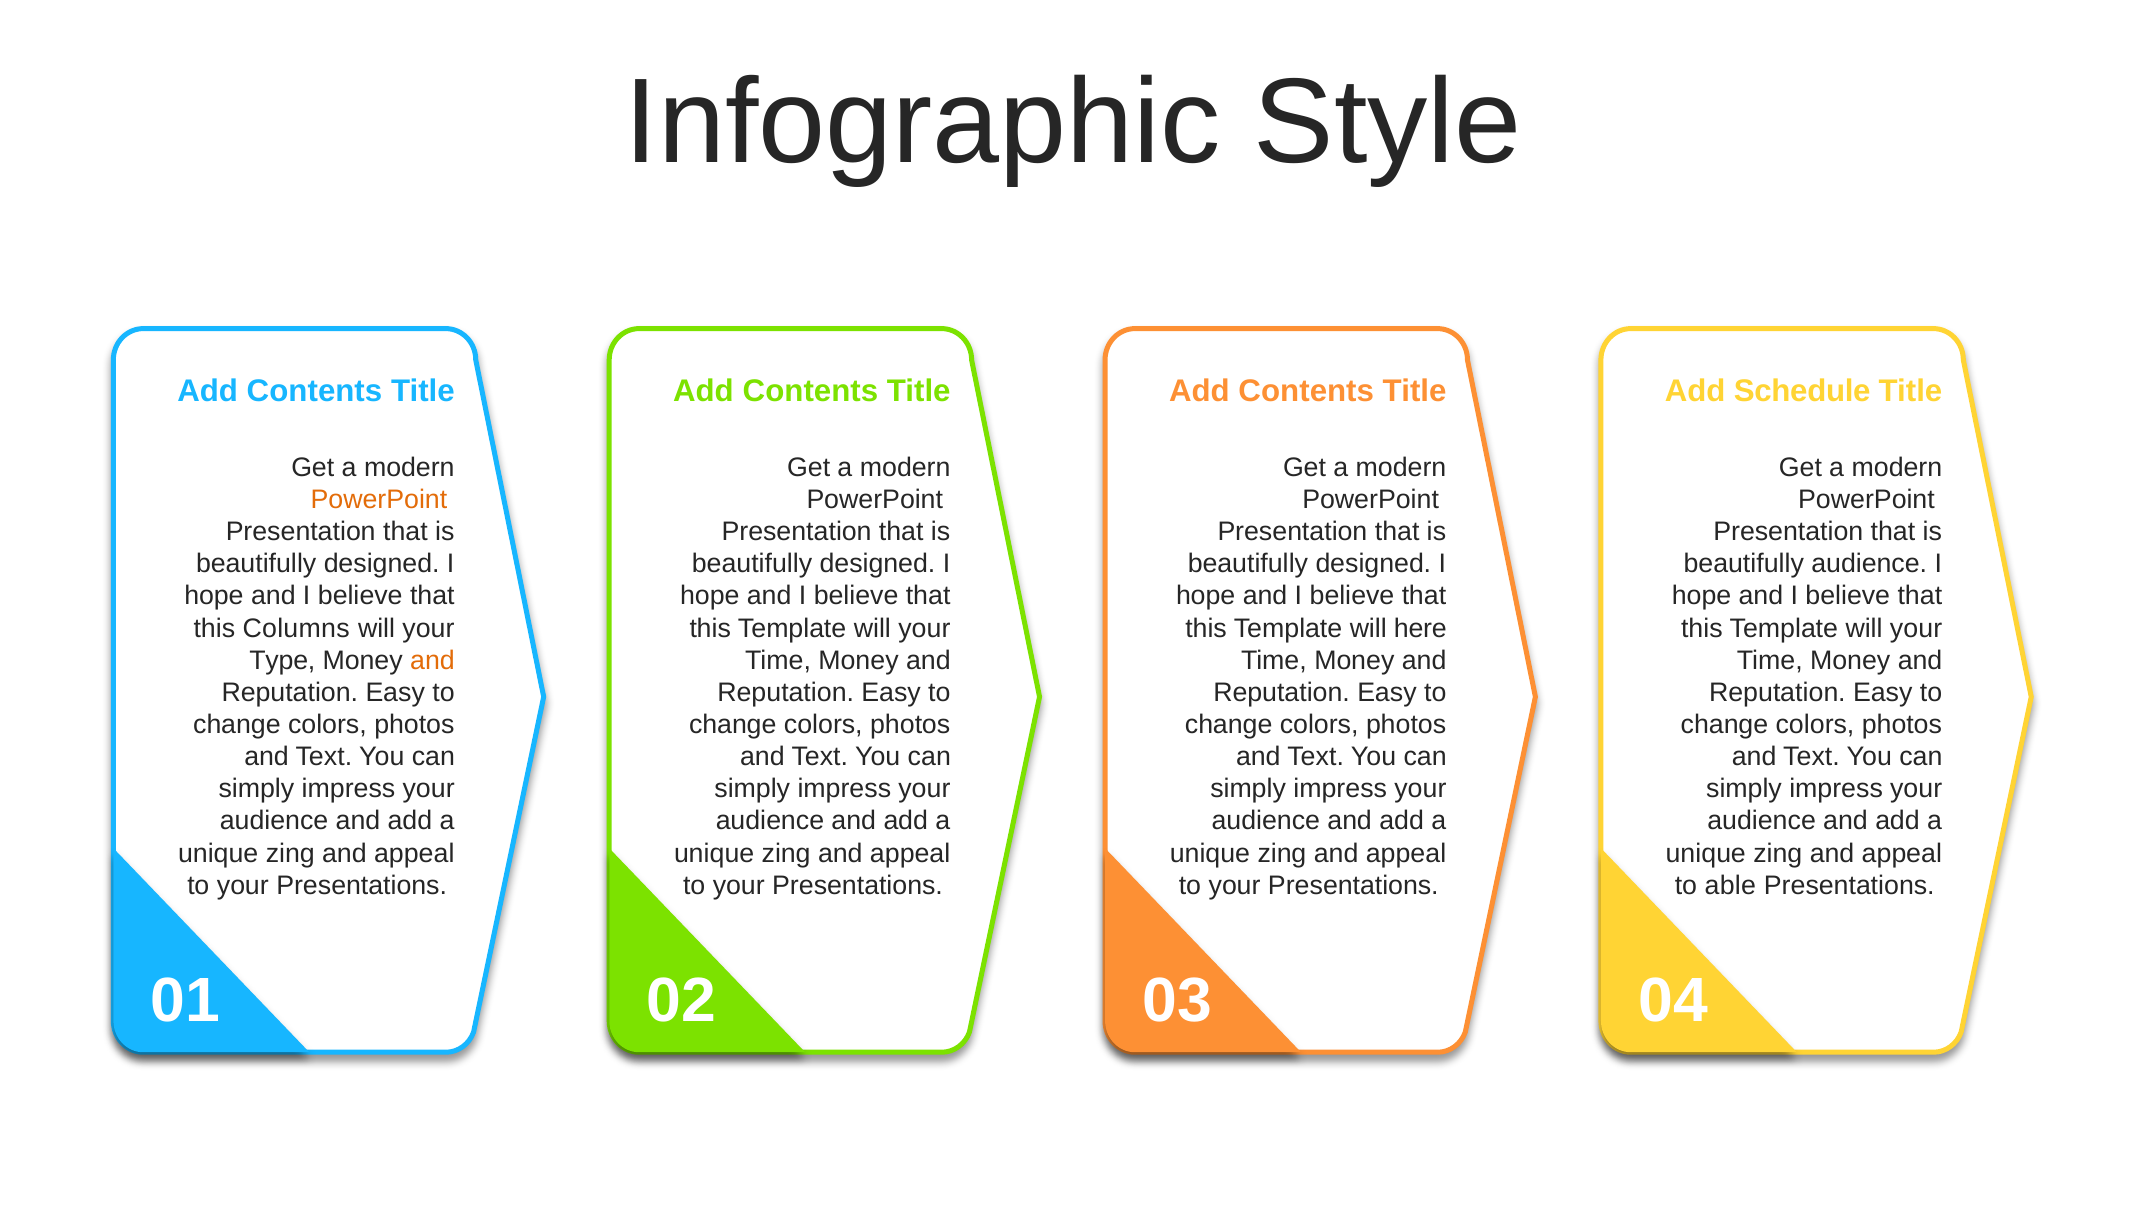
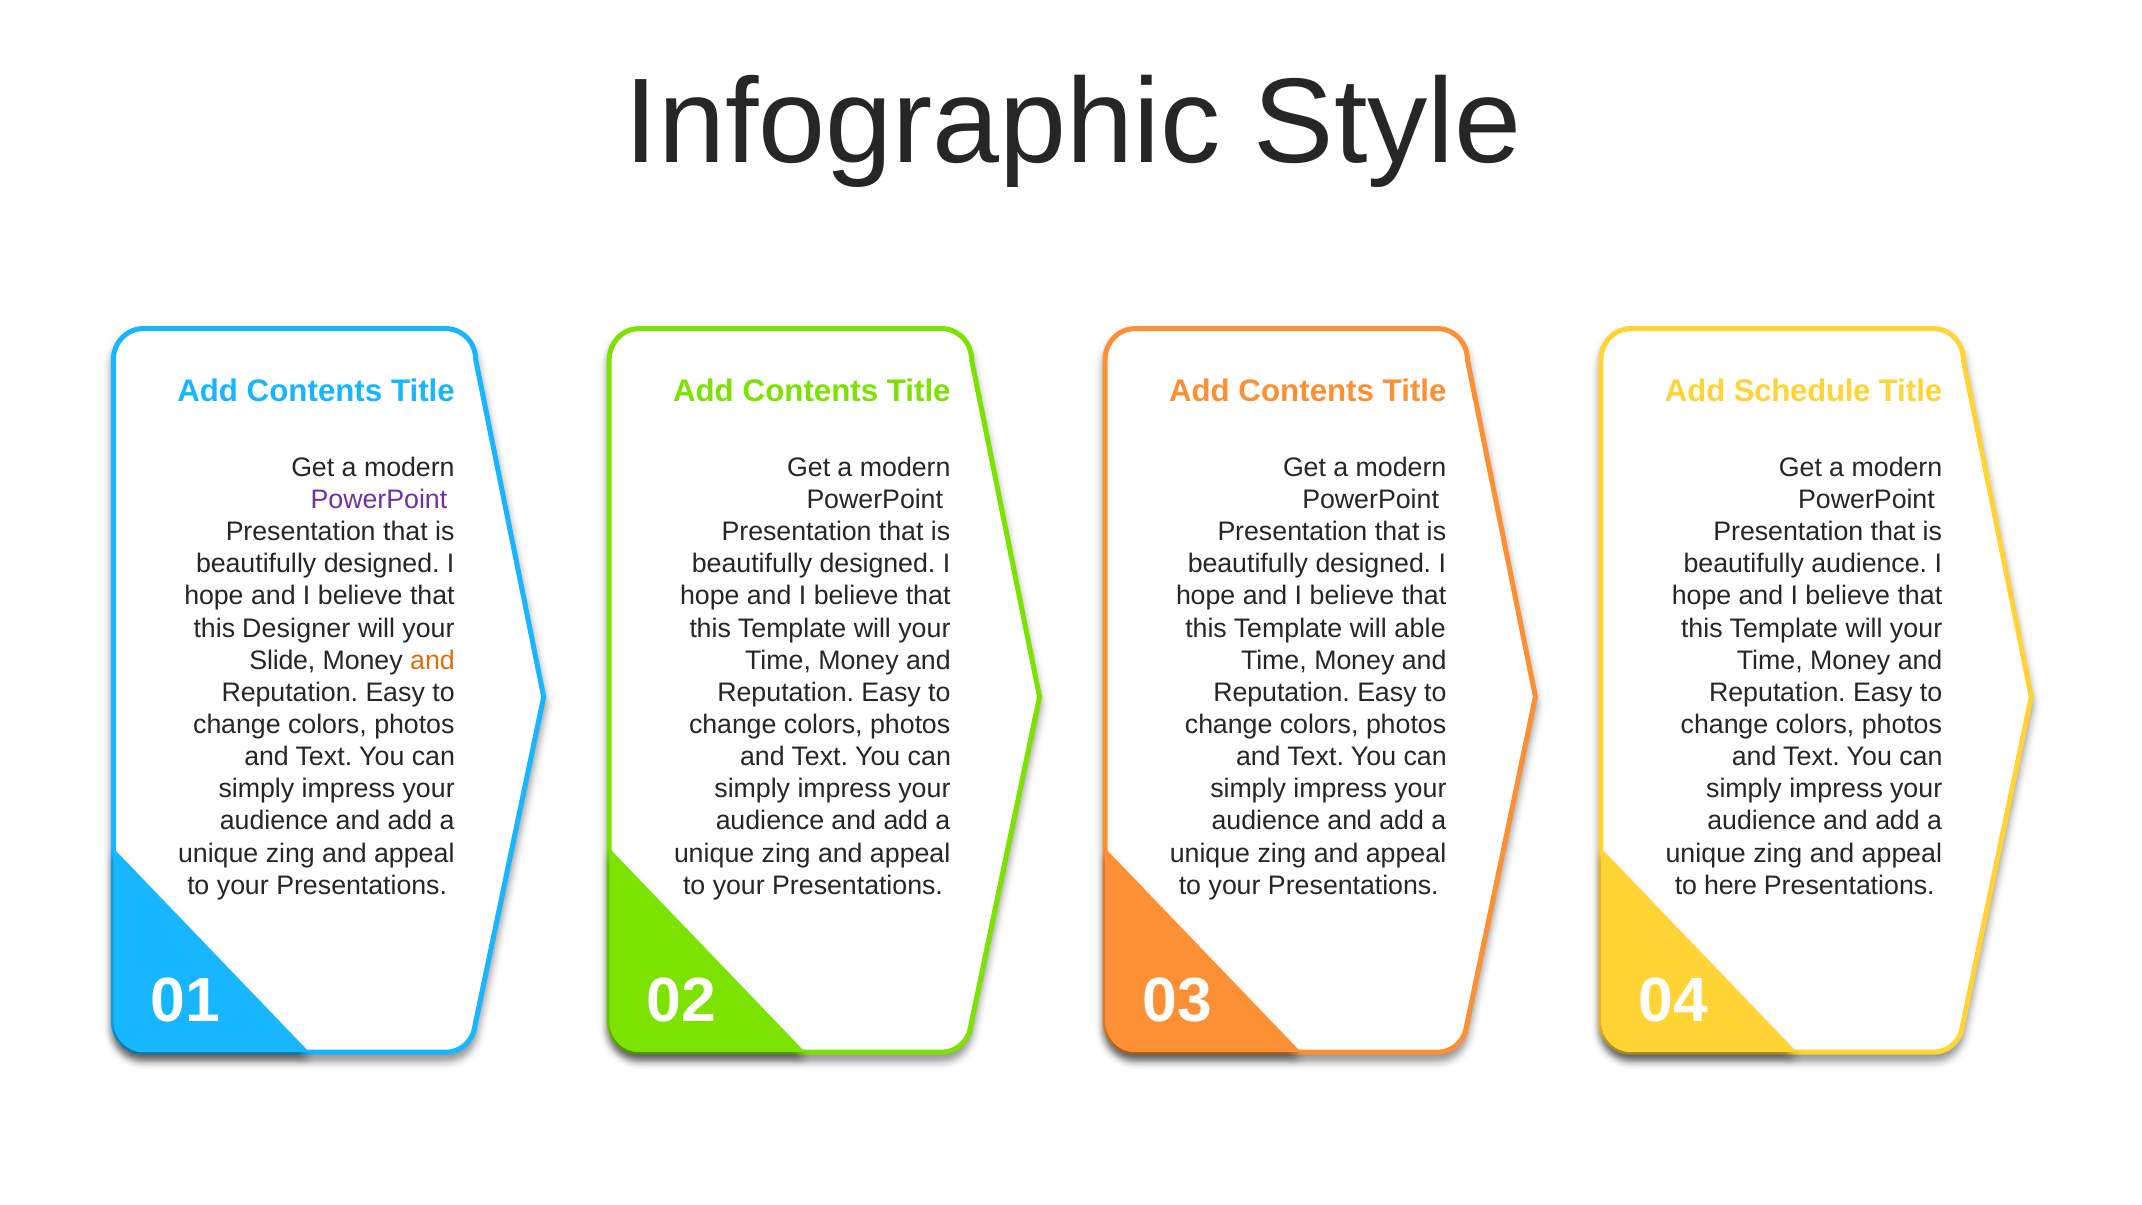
PowerPoint at (379, 500) colour: orange -> purple
Columns: Columns -> Designer
here: here -> able
Type: Type -> Slide
able: able -> here
